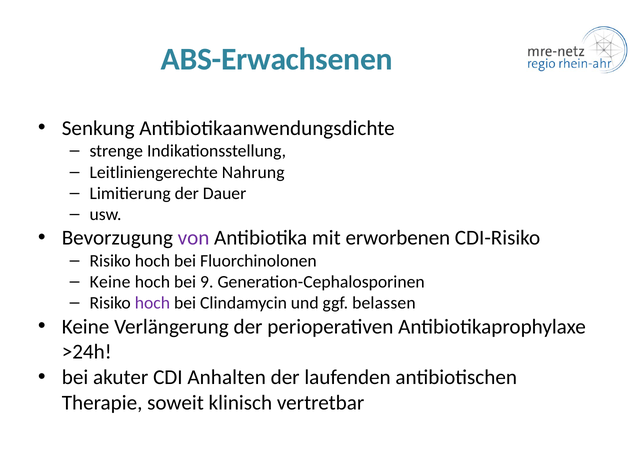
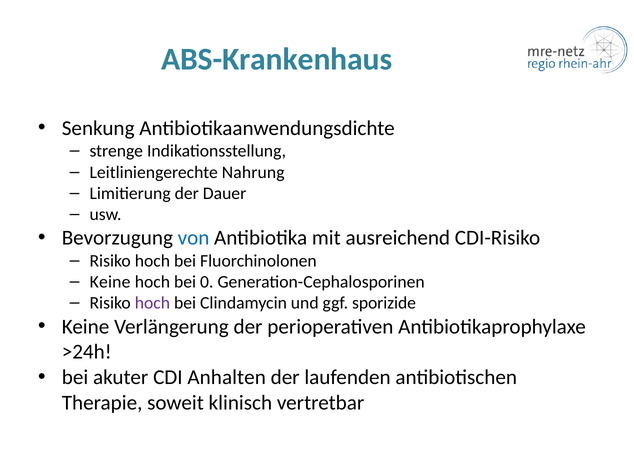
ABS-Erwachsenen: ABS-Erwachsenen -> ABS-Krankenhaus
von colour: purple -> blue
erworbenen: erworbenen -> ausreichend
9: 9 -> 0
belassen: belassen -> sporizide
